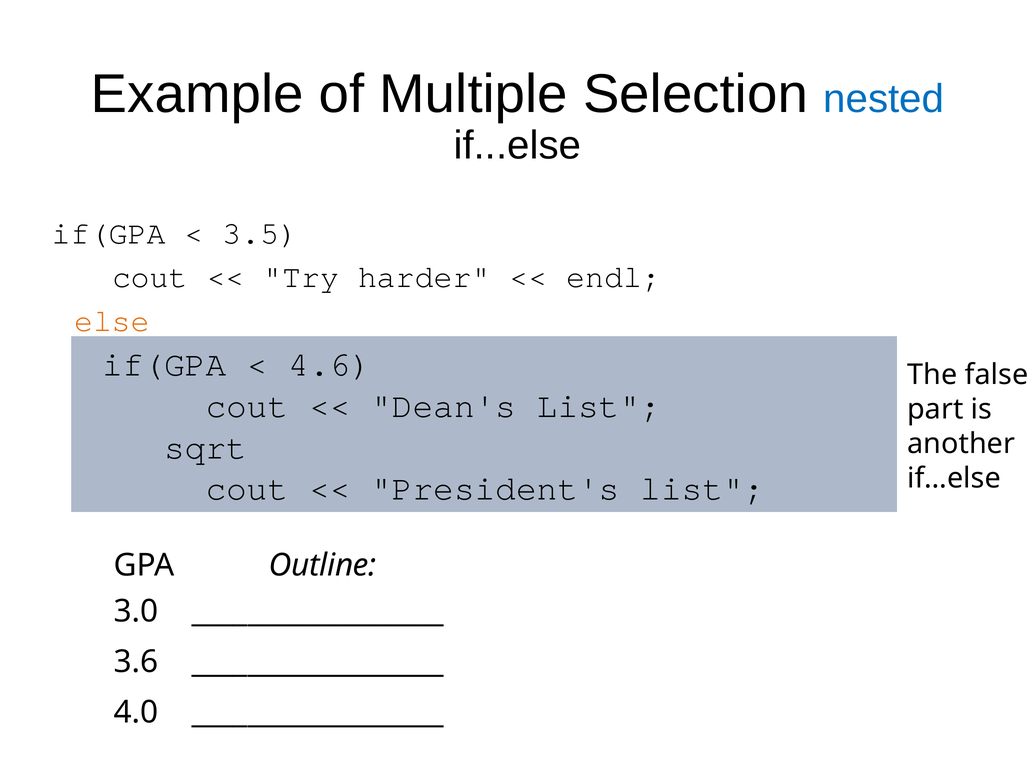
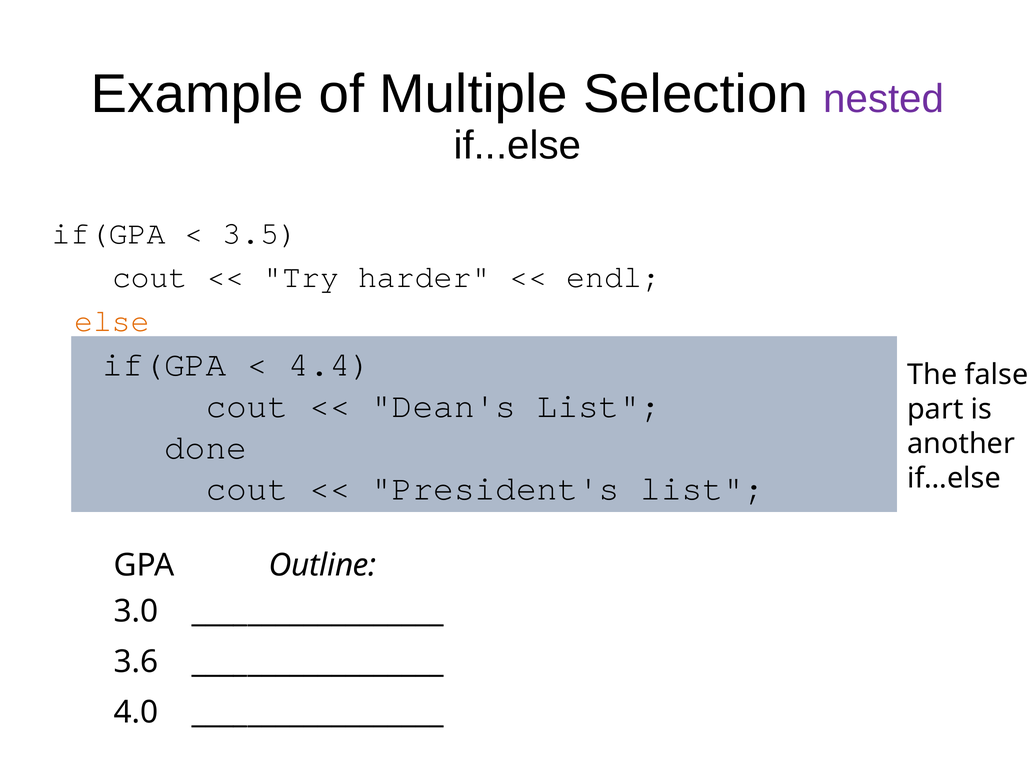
nested colour: blue -> purple
4.6: 4.6 -> 4.4
sqrt: sqrt -> done
